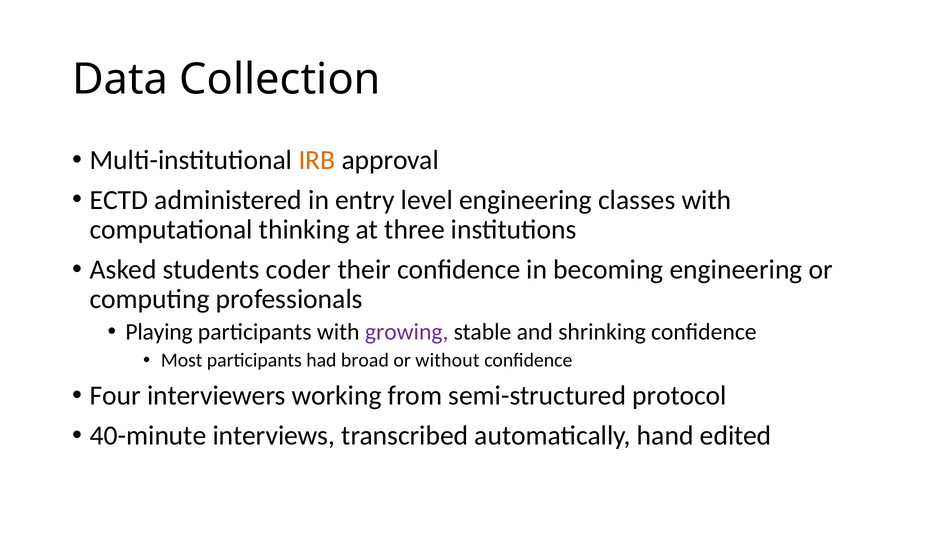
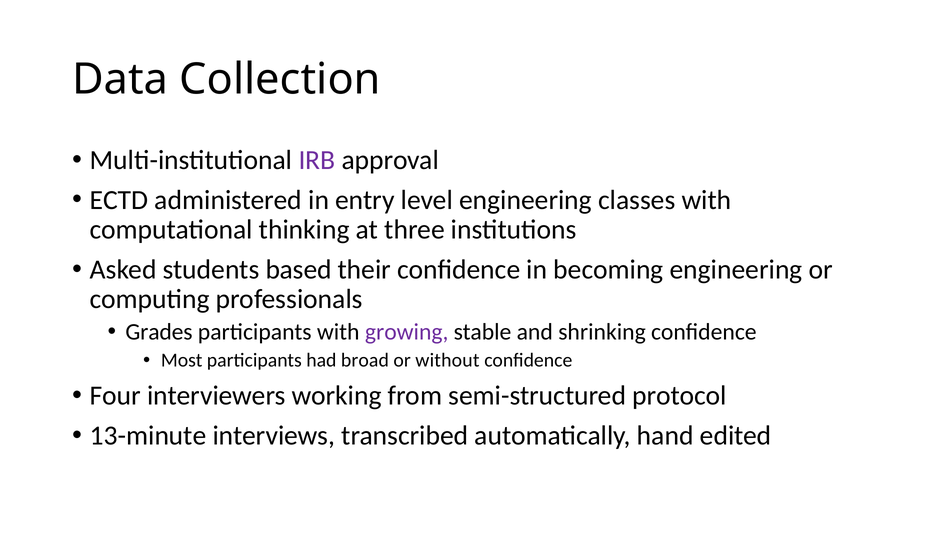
IRB colour: orange -> purple
coder: coder -> based
Playing: Playing -> Grades
40-minute: 40-minute -> 13-minute
